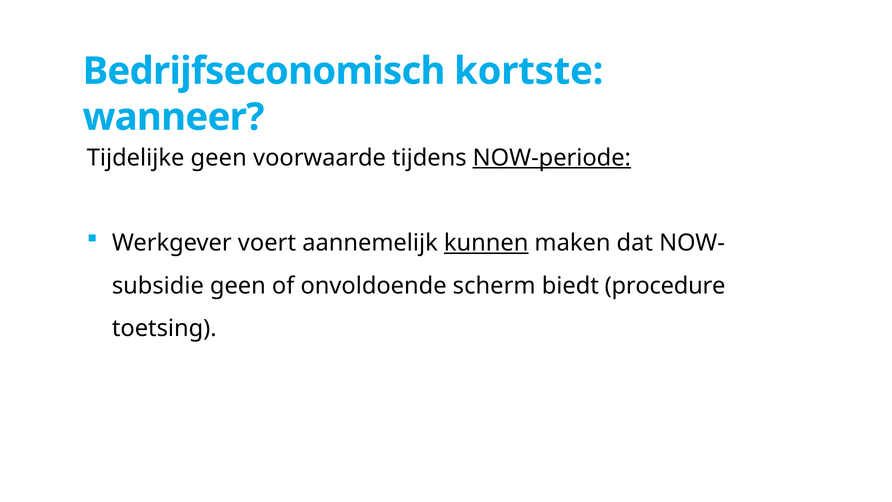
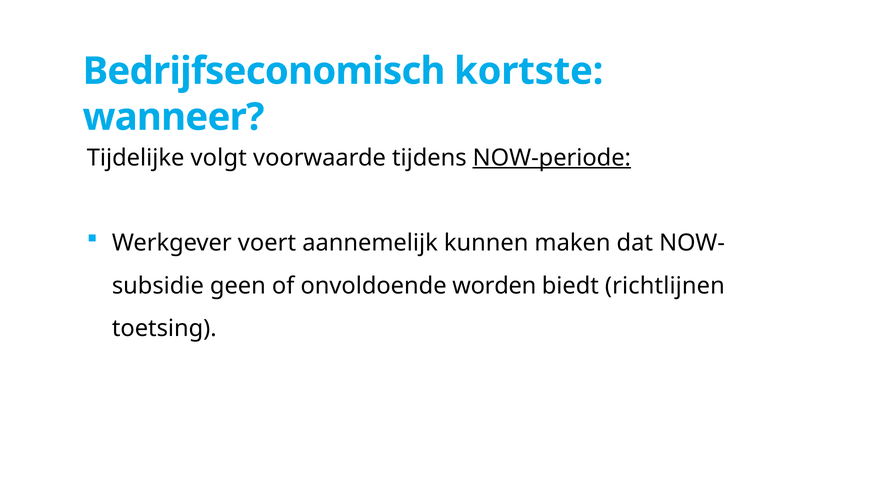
Tijdelijke geen: geen -> volgt
kunnen underline: present -> none
scherm: scherm -> worden
procedure: procedure -> richtlijnen
